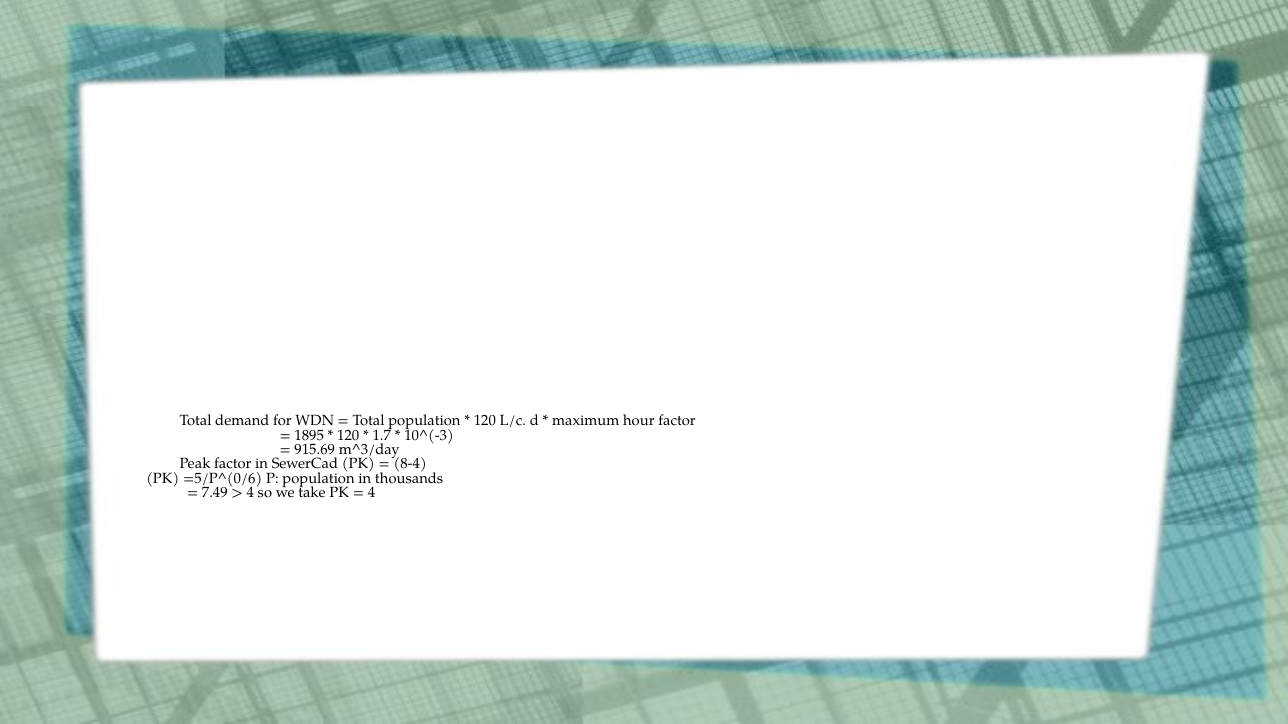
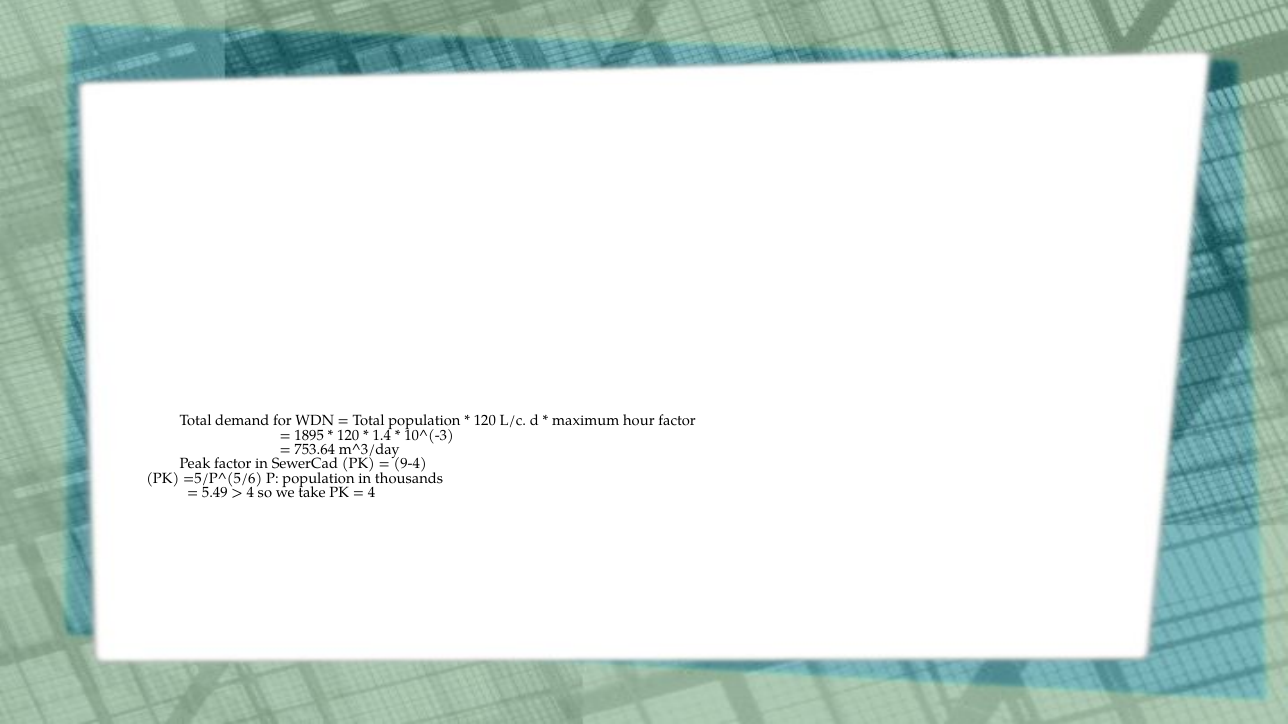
1.7: 1.7 -> 1.4
915.69: 915.69 -> 753.64
8-4: 8-4 -> 9-4
=5/P^(0/6: =5/P^(0/6 -> =5/P^(5/6
7.49: 7.49 -> 5.49
